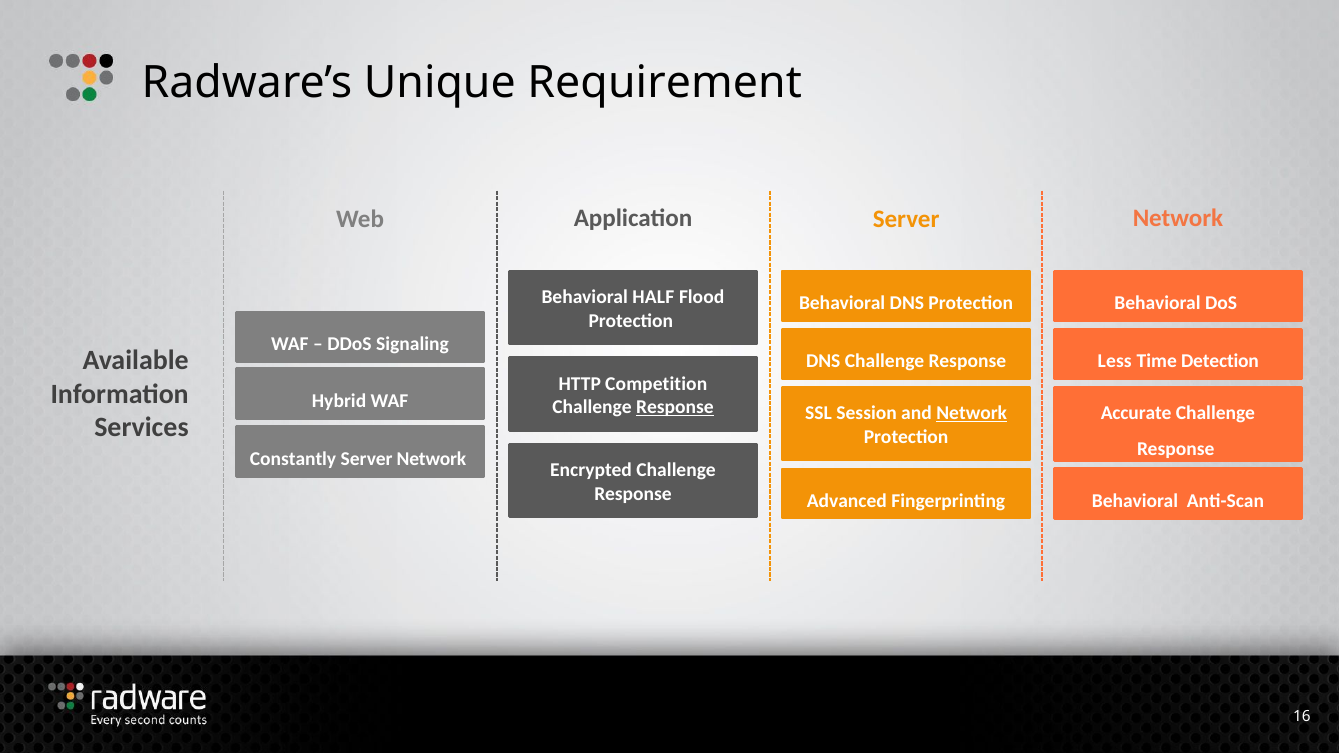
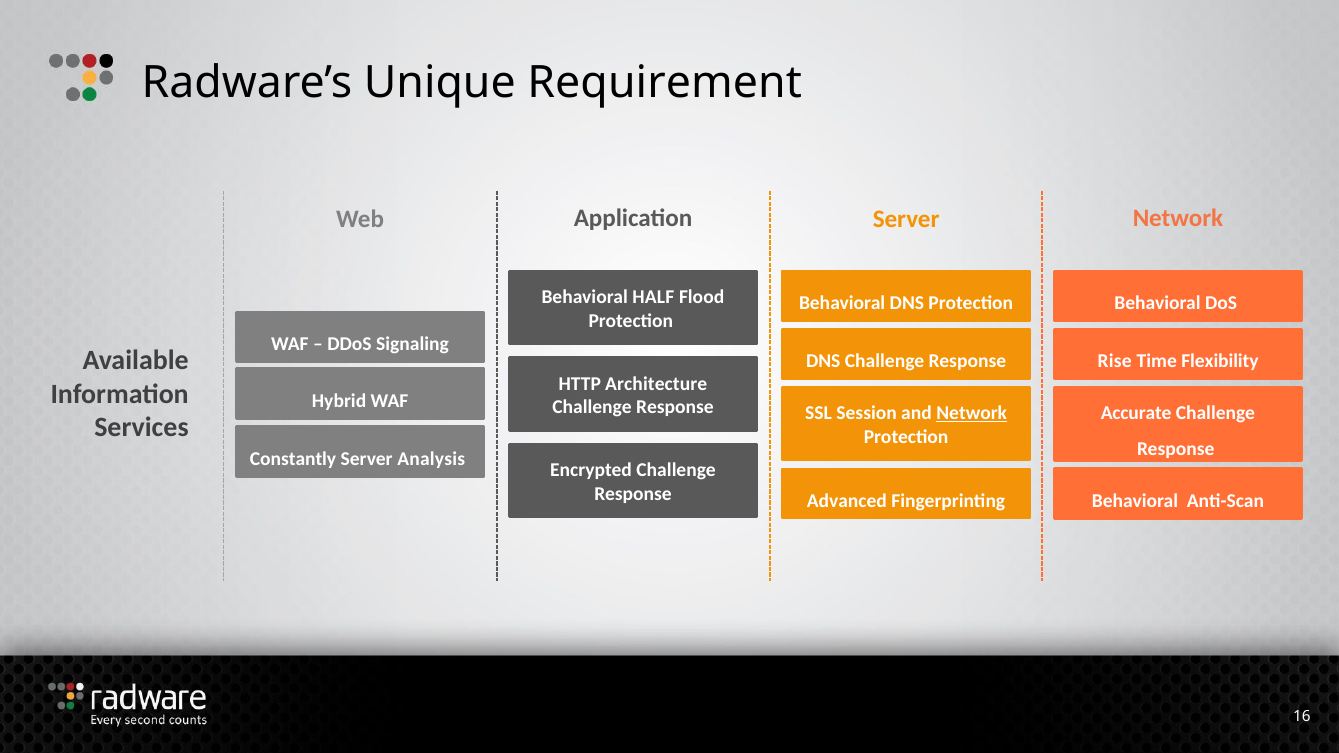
Less: Less -> Rise
Detection: Detection -> Flexibility
Competition: Competition -> Architecture
Response at (675, 407) underline: present -> none
Server Network: Network -> Analysis
